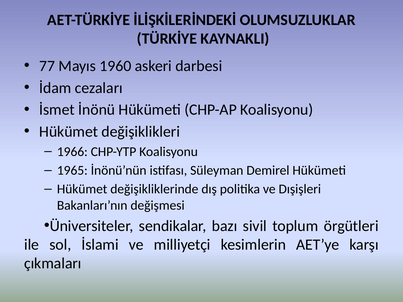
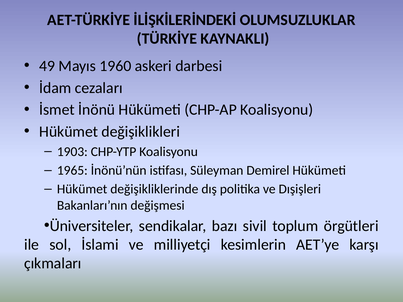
77: 77 -> 49
1966: 1966 -> 1903
